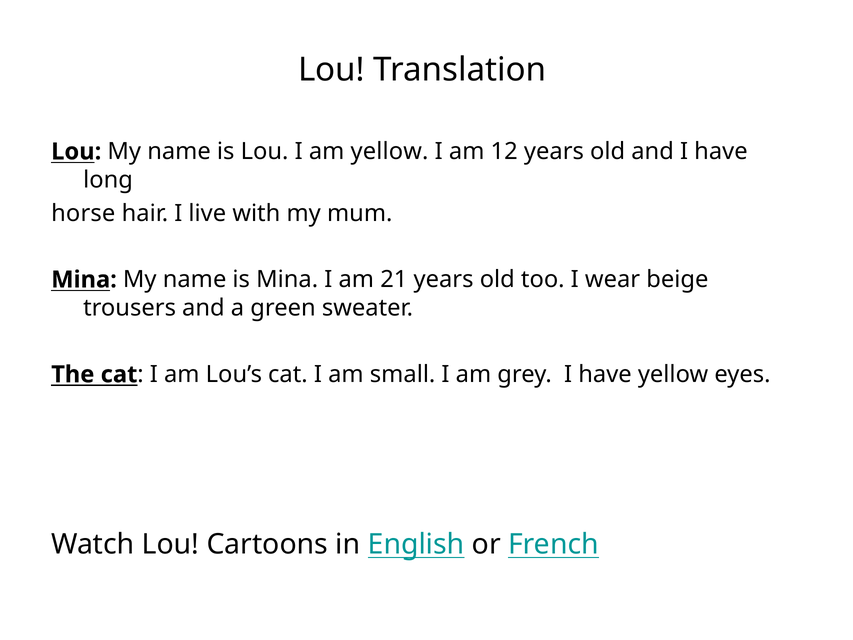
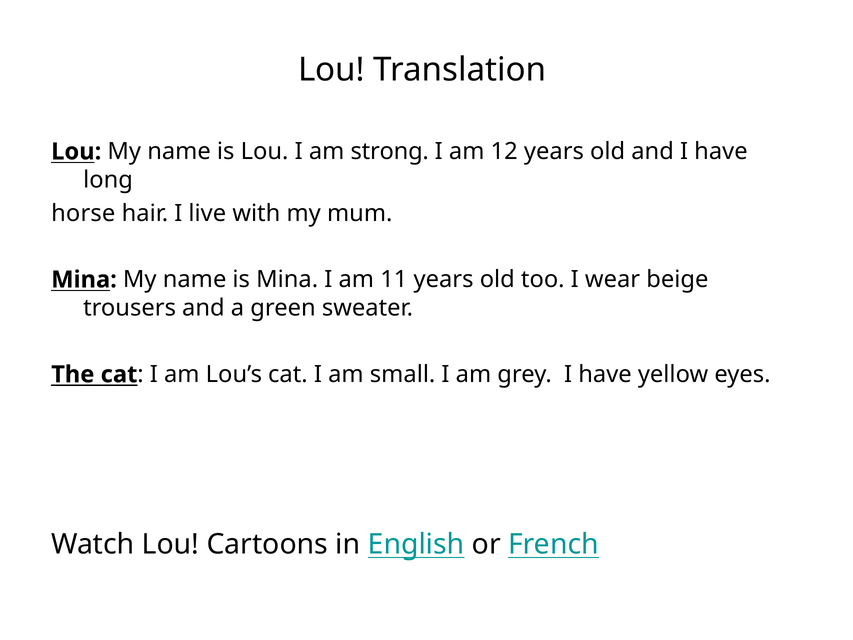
am yellow: yellow -> strong
21: 21 -> 11
